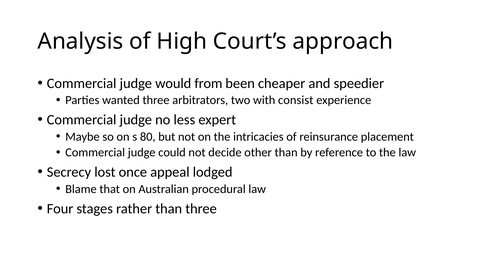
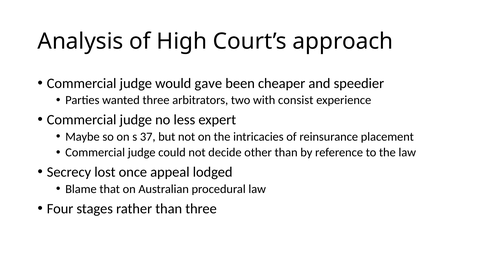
from: from -> gave
80: 80 -> 37
